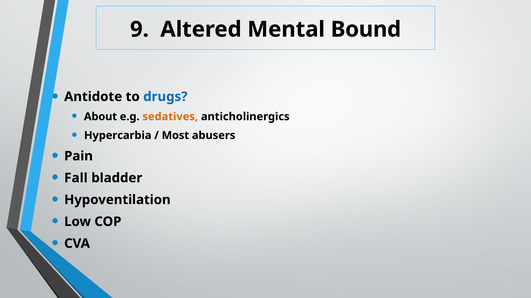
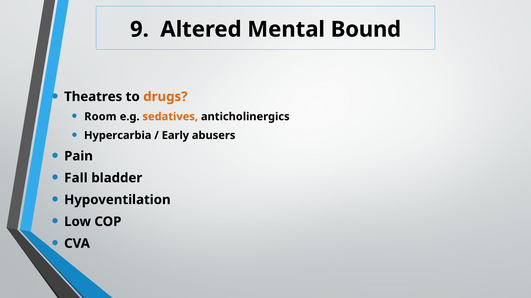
Antidote: Antidote -> Theatres
drugs colour: blue -> orange
About: About -> Room
Most: Most -> Early
